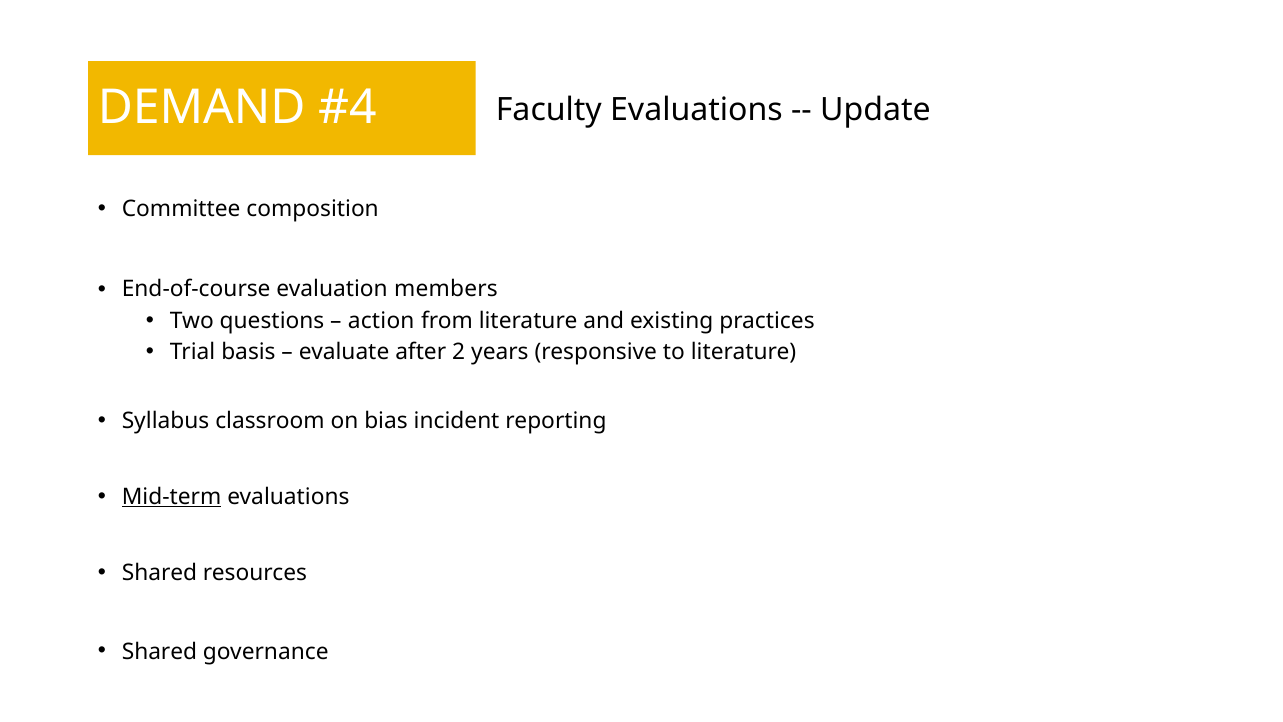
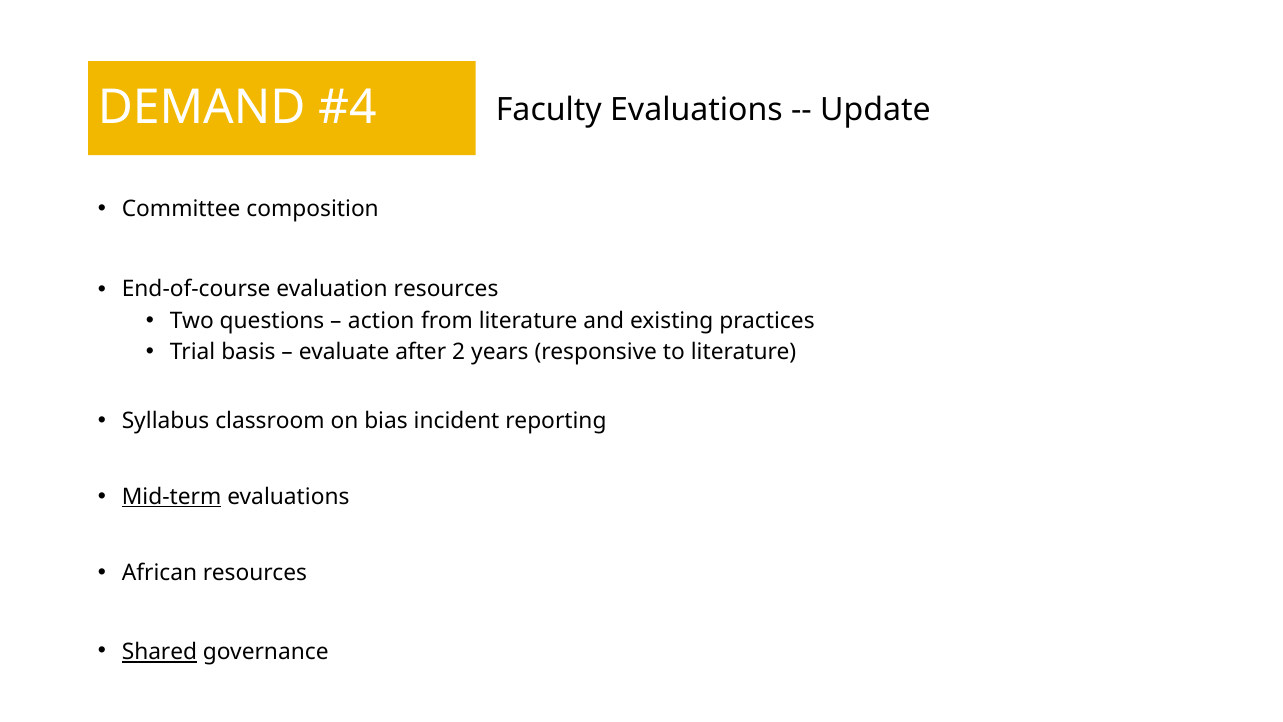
evaluation members: members -> resources
Shared at (159, 572): Shared -> African
Shared at (159, 652) underline: none -> present
